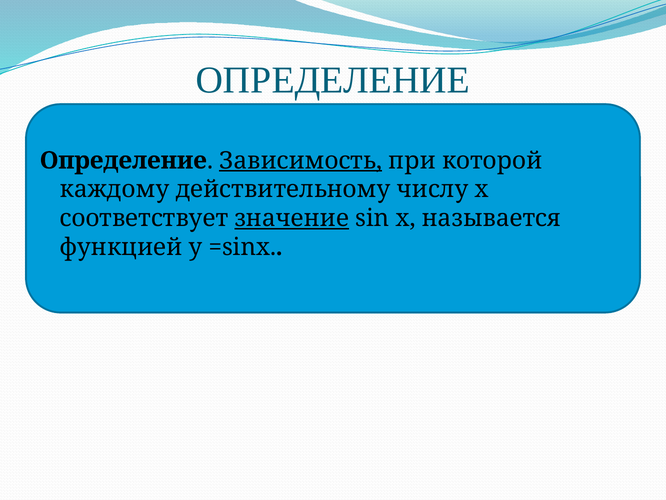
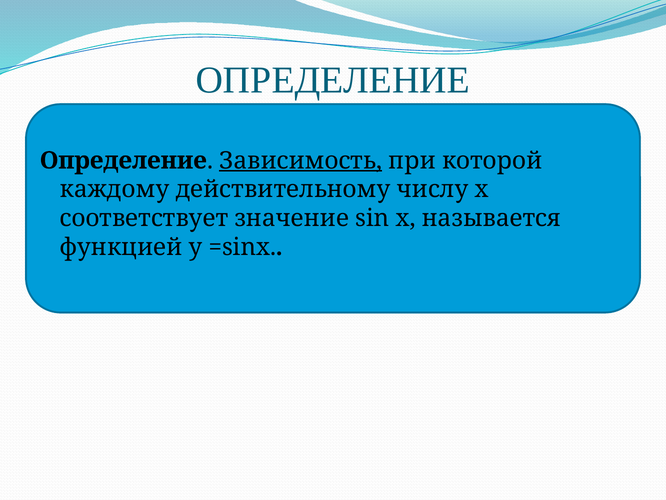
значение underline: present -> none
